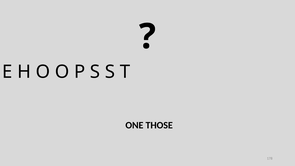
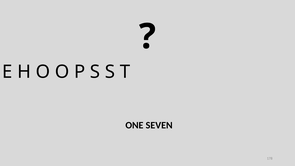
THOSE: THOSE -> SEVEN
